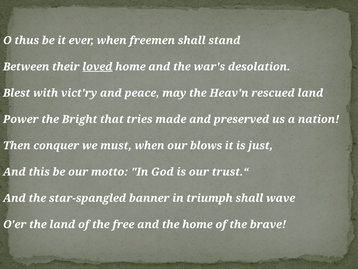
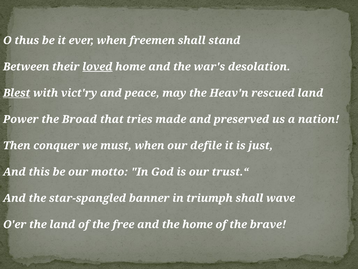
Blest underline: none -> present
Bright: Bright -> Broad
blows: blows -> defile
